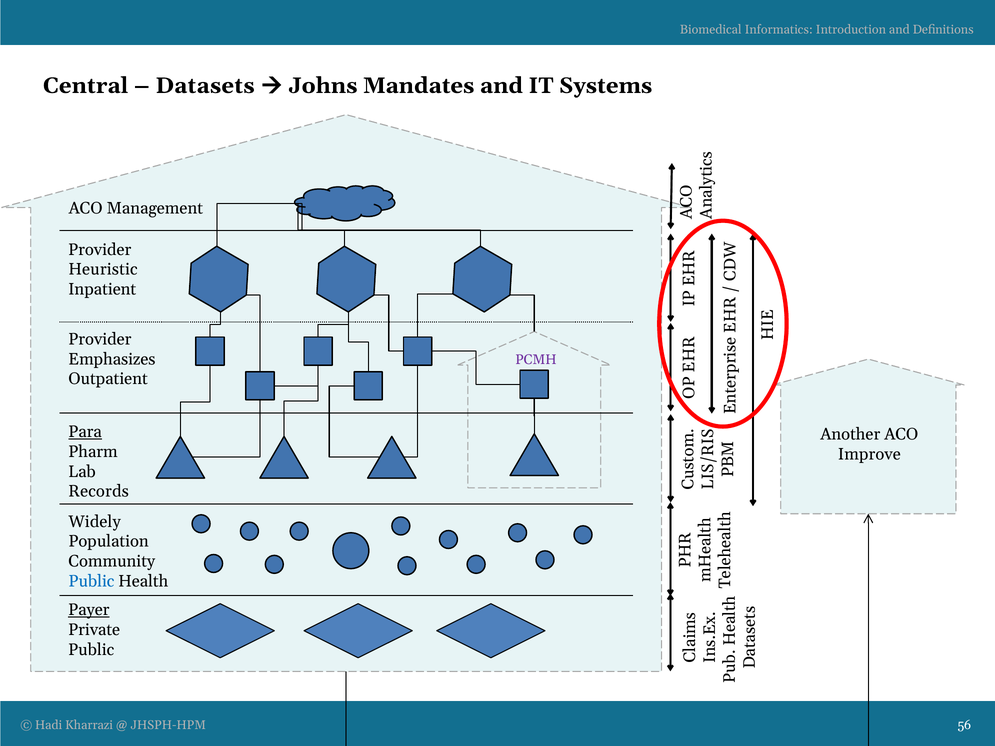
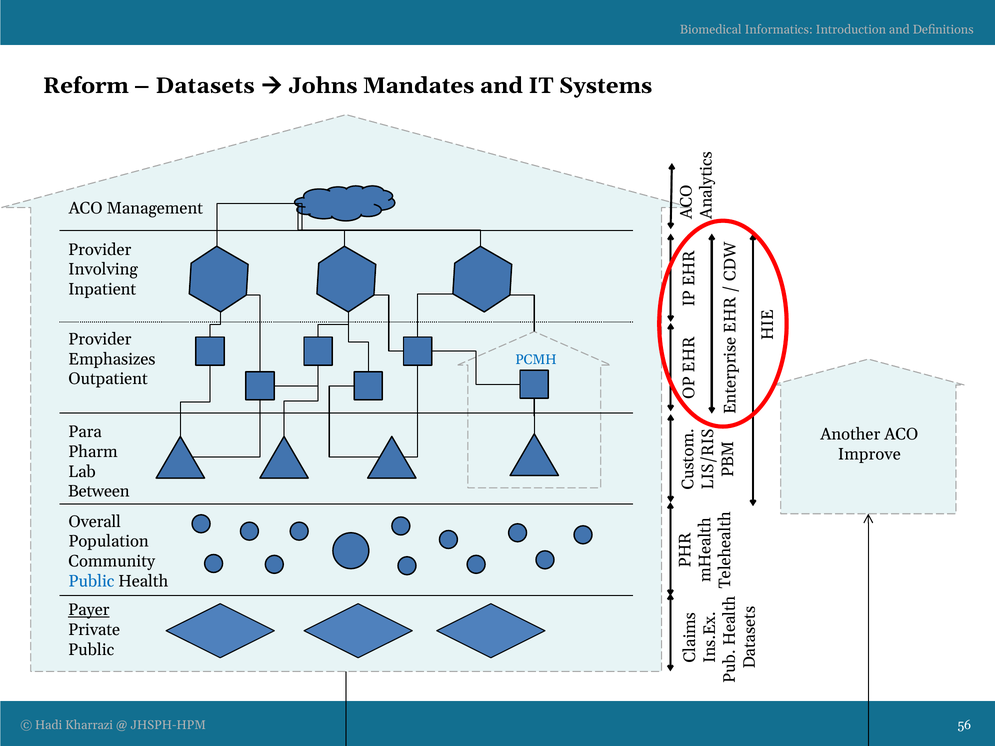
Central: Central -> Reform
Heuristic: Heuristic -> Involving
PCMH colour: purple -> blue
Para underline: present -> none
Records: Records -> Between
Widely: Widely -> Overall
